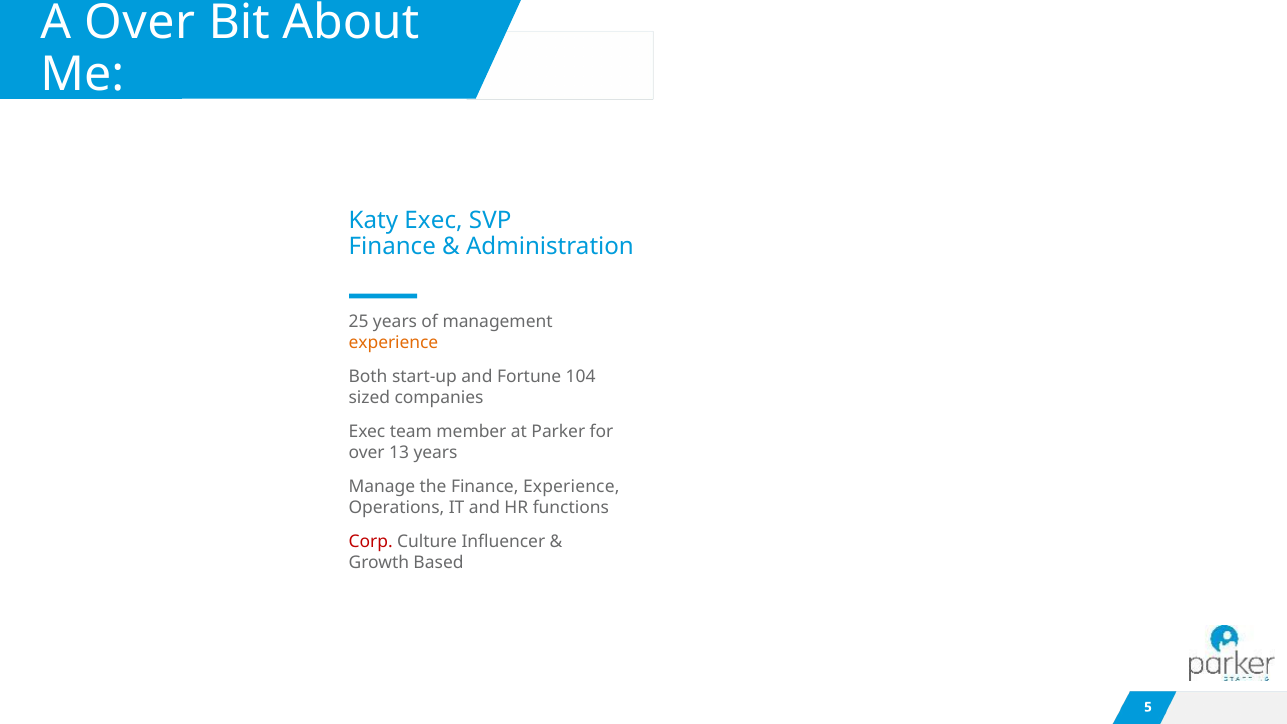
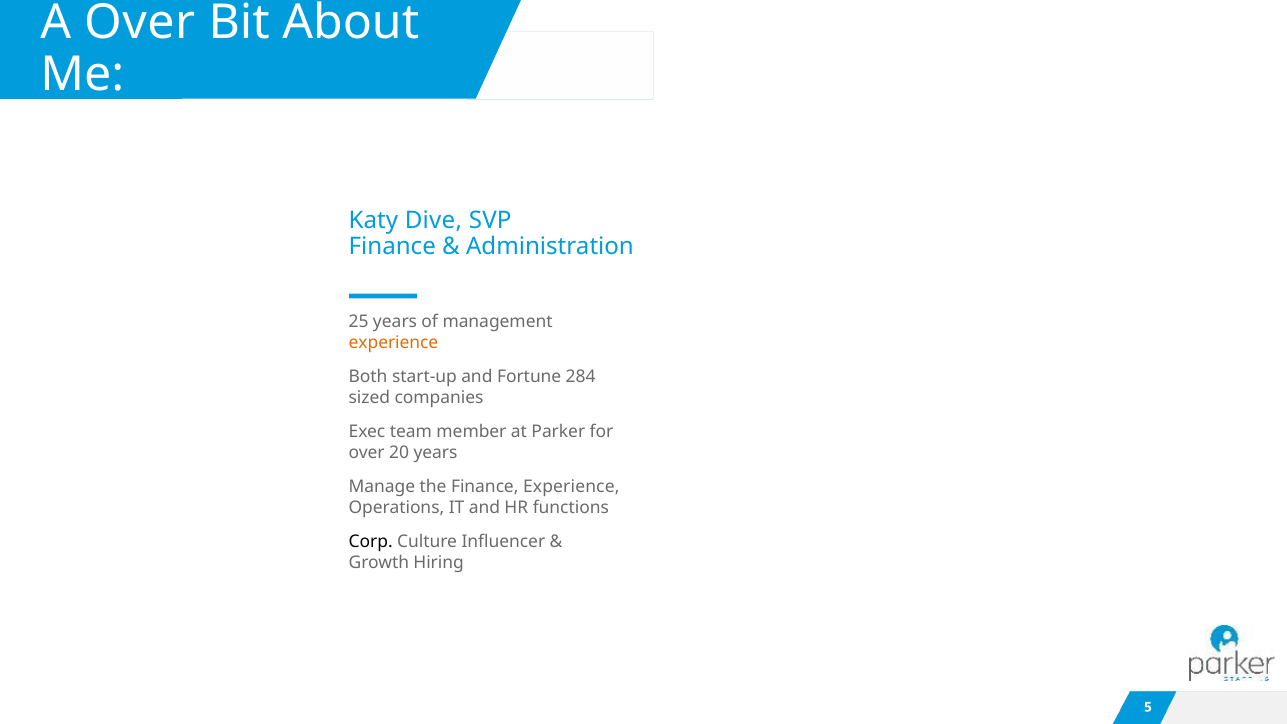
Katy Exec: Exec -> Dive
104: 104 -> 284
13: 13 -> 20
Corp colour: red -> black
Based: Based -> Hiring
